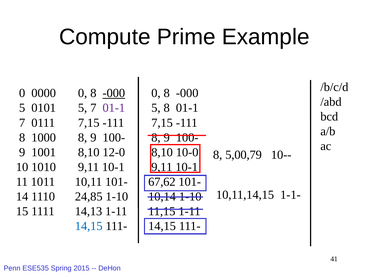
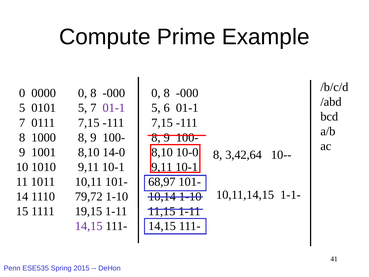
-000 at (114, 93) underline: present -> none
5 8: 8 -> 6
12-0: 12-0 -> 14-0
5,00,79: 5,00,79 -> 3,42,64
67,62: 67,62 -> 68,97
24,85: 24,85 -> 79,72
14,13: 14,13 -> 19,15
14,15 at (89, 226) colour: blue -> purple
